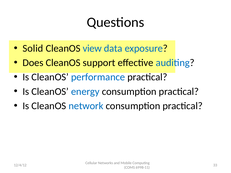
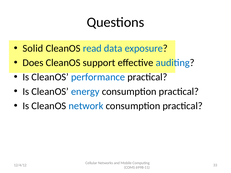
view: view -> read
